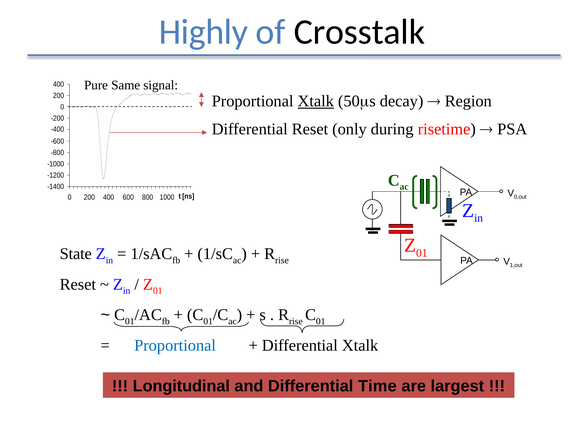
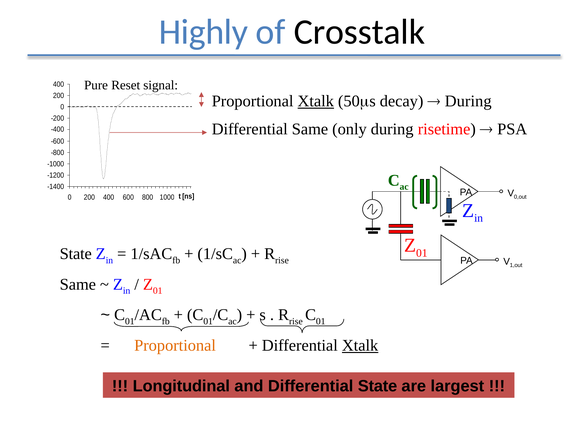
Same: Same -> Reset
Region at (468, 101): Region -> During
Differential Reset: Reset -> Same
Reset at (78, 284): Reset -> Same
Proportional at (175, 345) colour: blue -> orange
Xtalk at (360, 345) underline: none -> present
Differential Time: Time -> State
